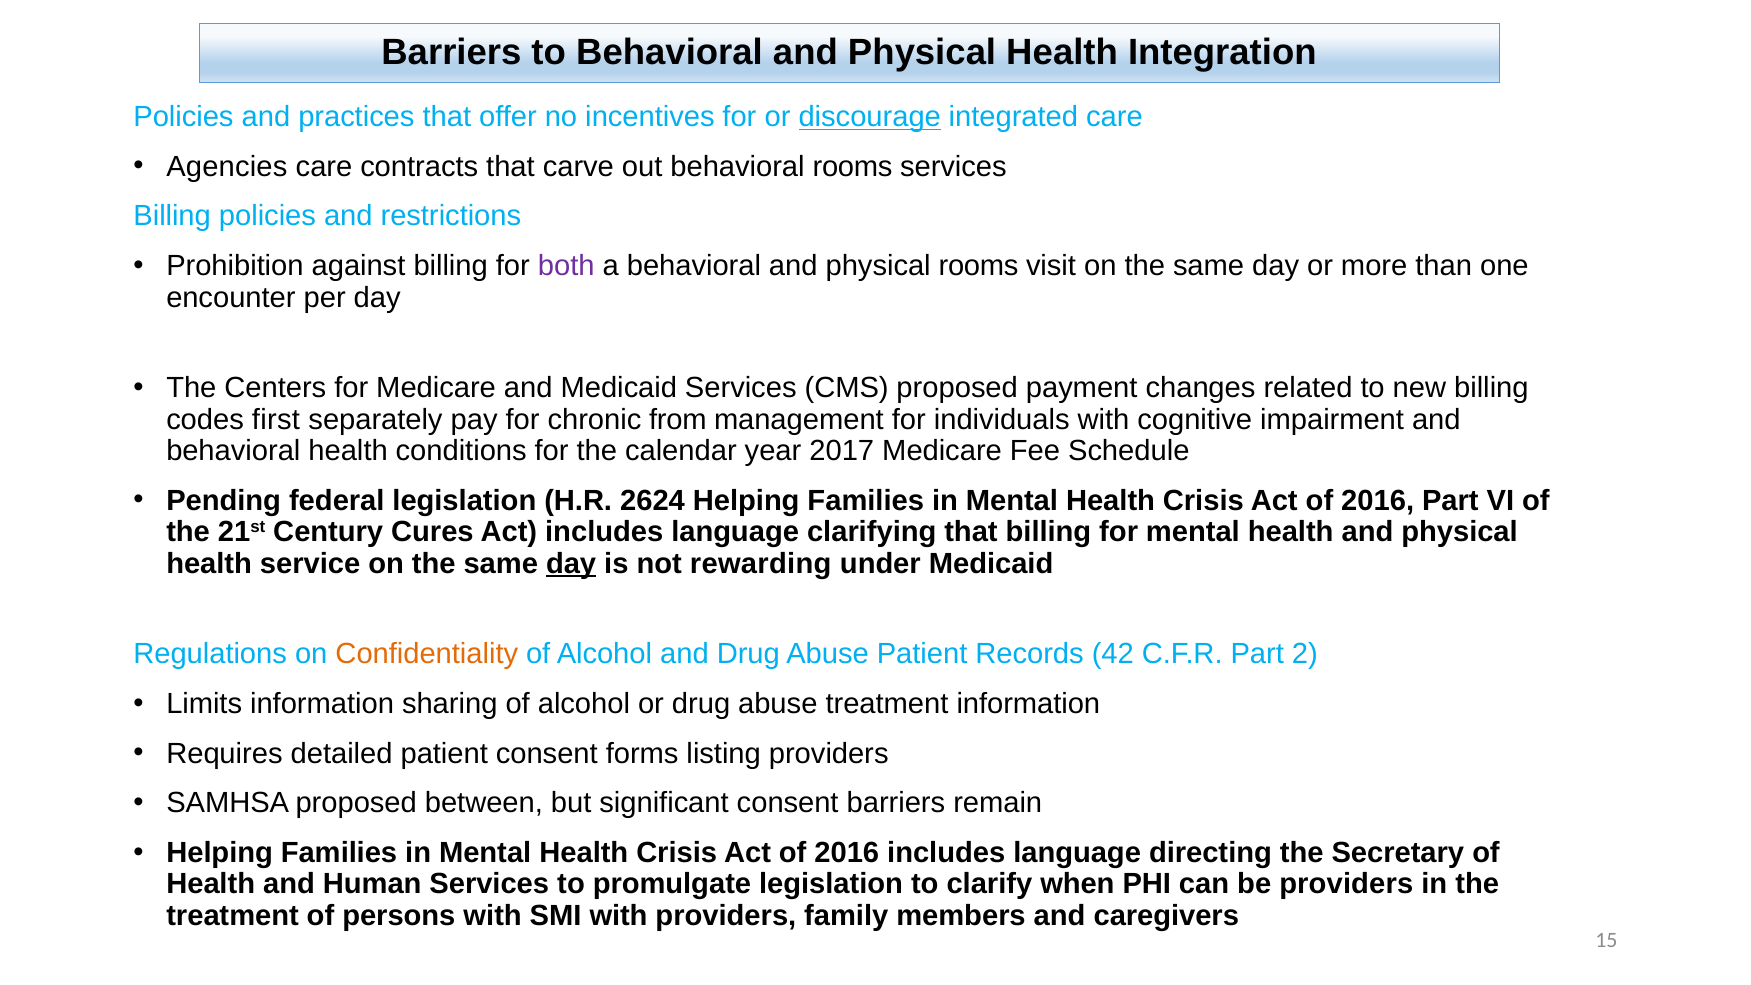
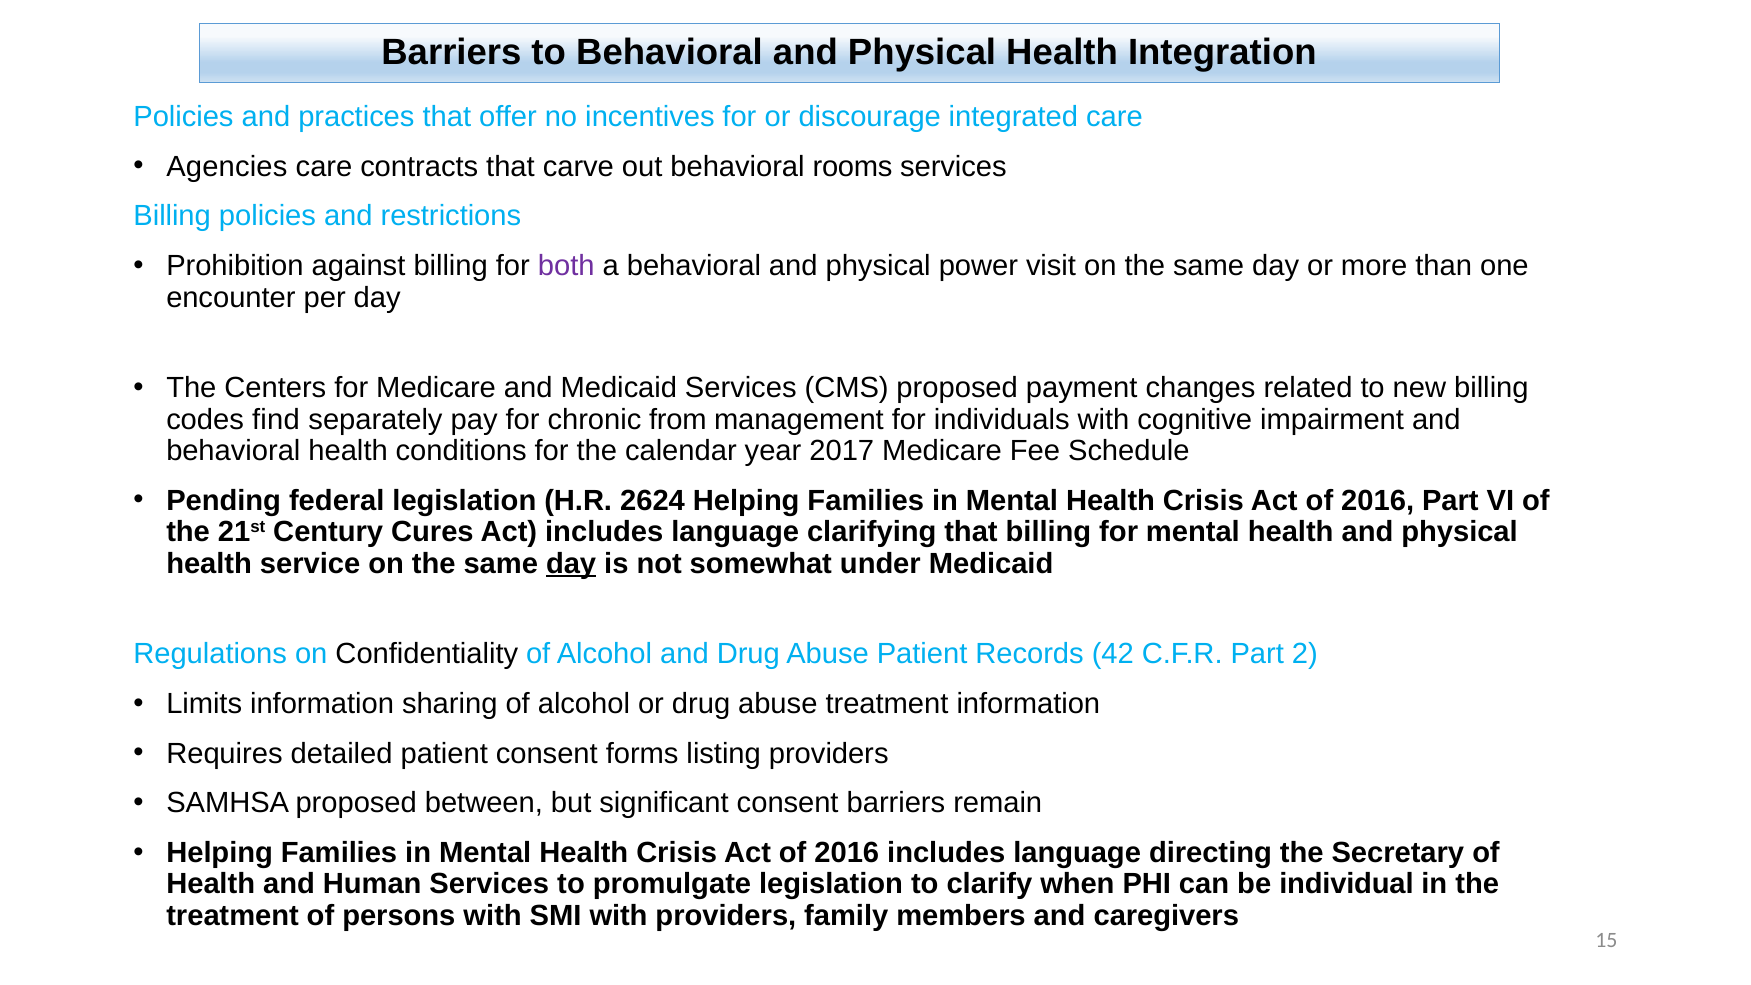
discourage underline: present -> none
physical rooms: rooms -> power
first: first -> find
rewarding: rewarding -> somewhat
Confidentiality colour: orange -> black
be providers: providers -> individual
